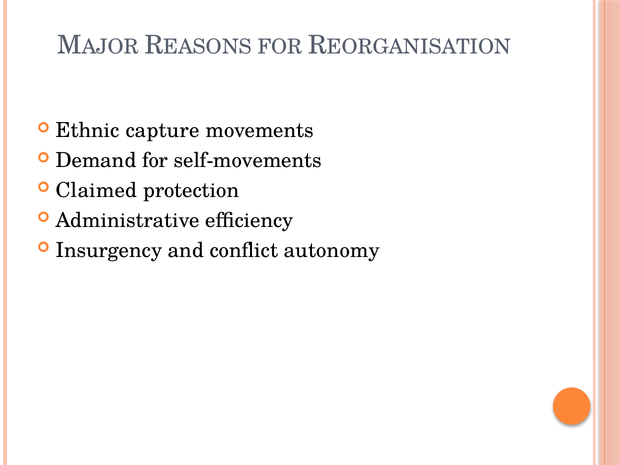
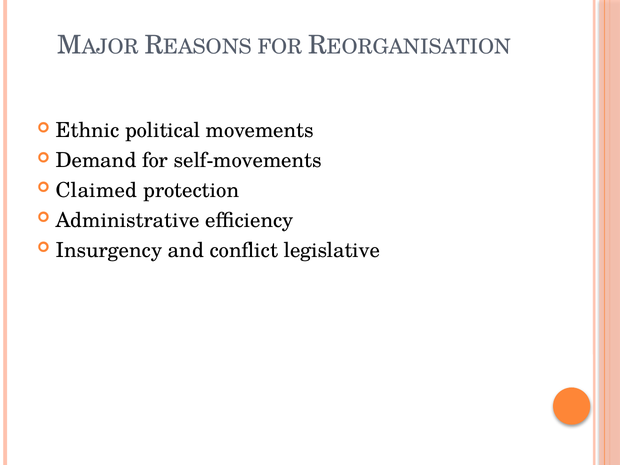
capture: capture -> political
autonomy: autonomy -> legislative
